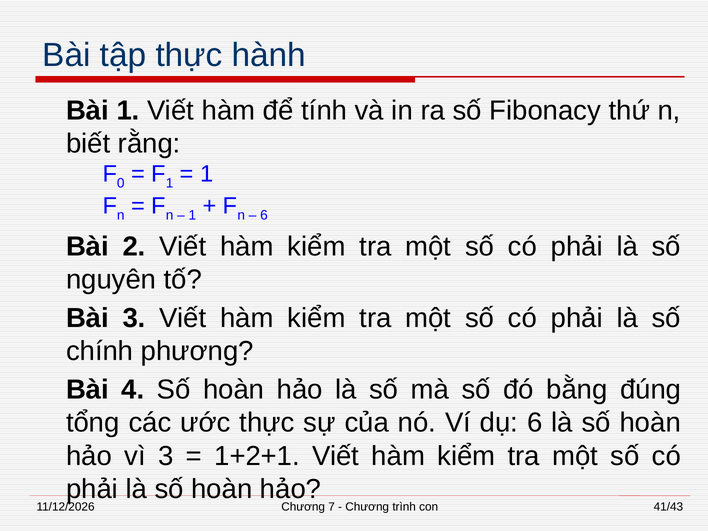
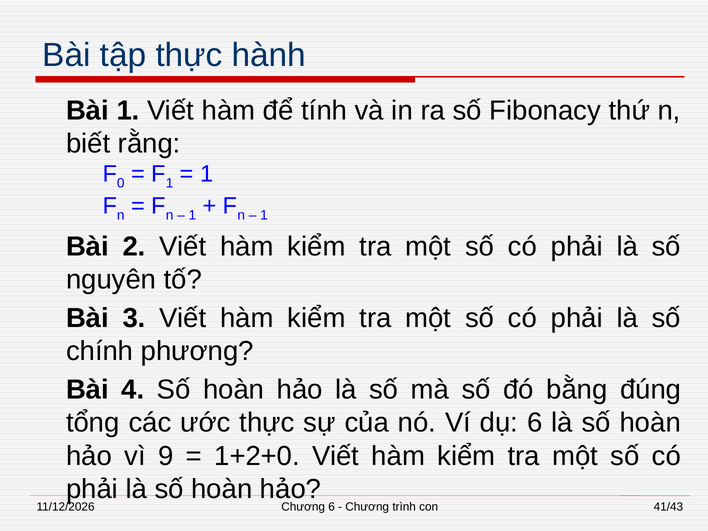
6 at (264, 215): 6 -> 1
vì 3: 3 -> 9
1+2+1: 1+2+1 -> 1+2+0
Chương 7: 7 -> 6
